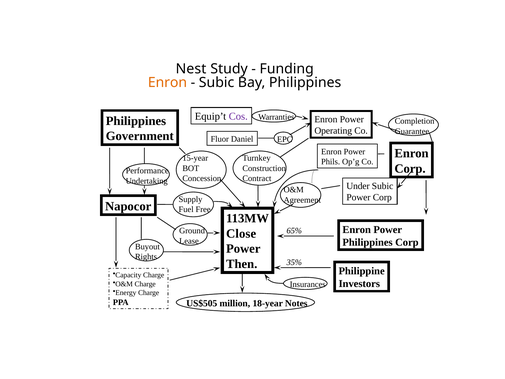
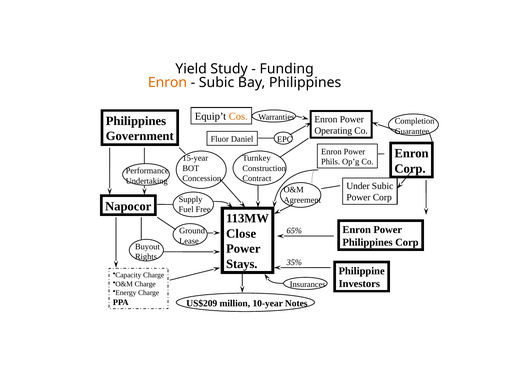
Nest: Nest -> Yield
Cos colour: purple -> orange
Then: Then -> Stays
US$505: US$505 -> US$209
18-year: 18-year -> 10-year
